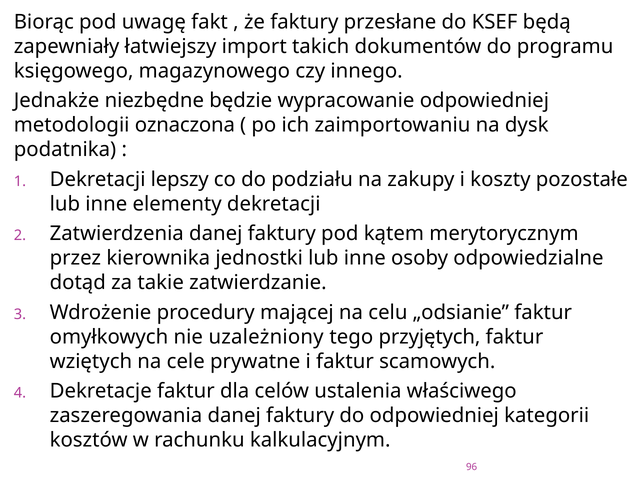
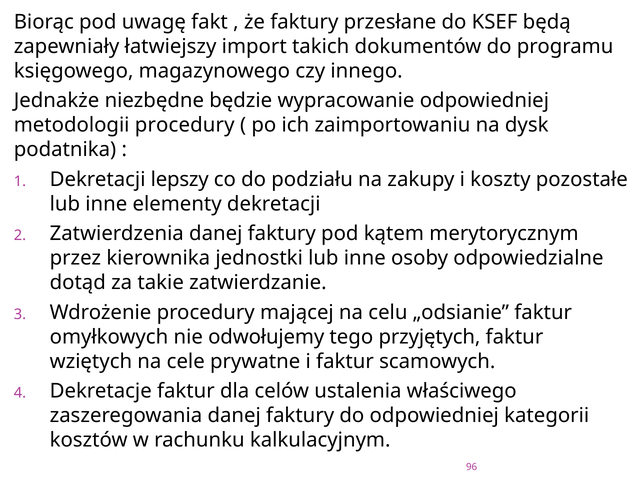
metodologii oznaczona: oznaczona -> procedury
uzależniony: uzależniony -> odwołujemy
